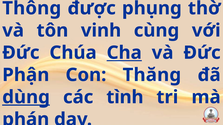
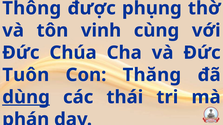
Cha underline: present -> none
Phận: Phận -> Tuôn
tình: tình -> thái
